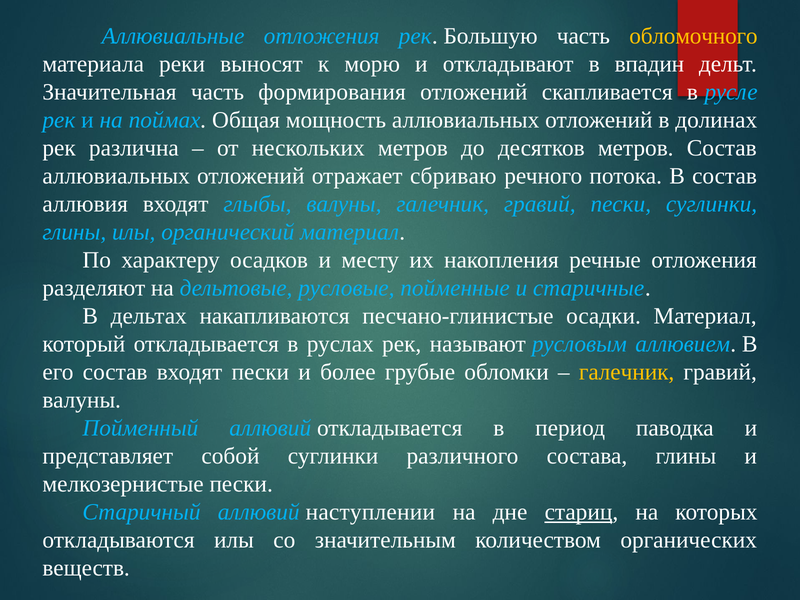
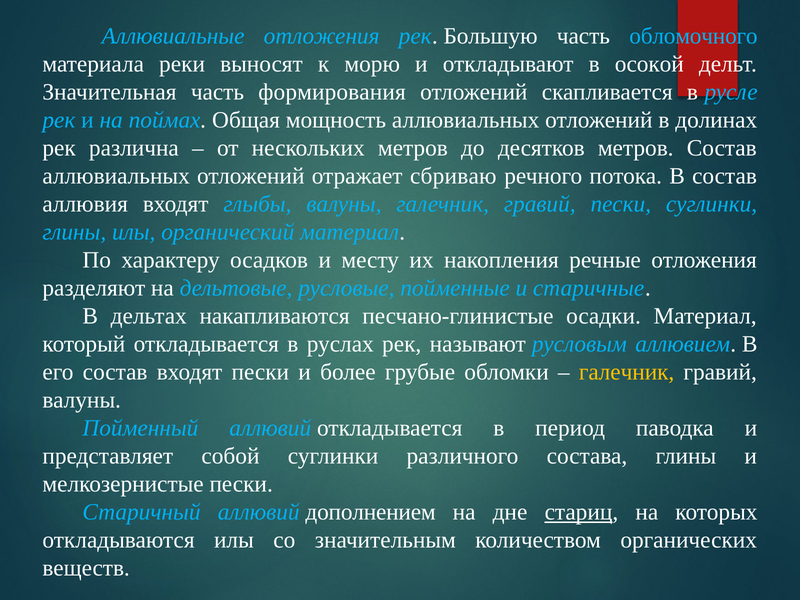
обломочного colour: yellow -> light blue
впадин: впадин -> осокой
наступлении: наступлении -> дополнением
